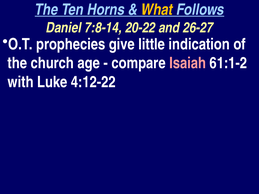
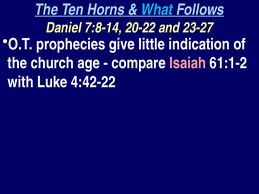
What colour: yellow -> light blue
26-27: 26-27 -> 23-27
4:12-22: 4:12-22 -> 4:42-22
